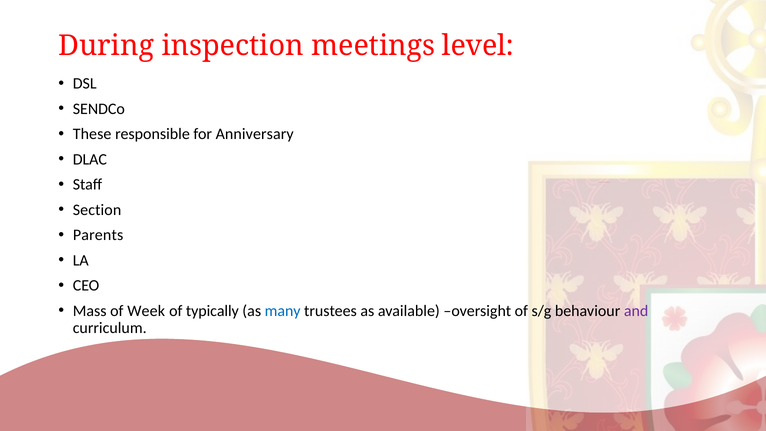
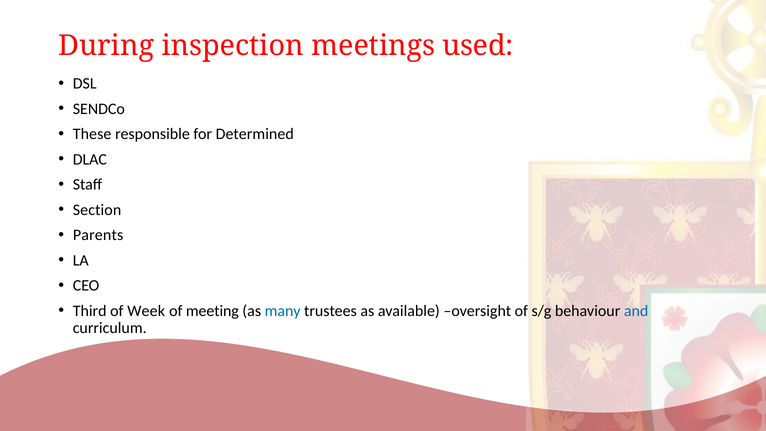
level: level -> used
Anniversary: Anniversary -> Determined
Mass: Mass -> Third
typically: typically -> meeting
and colour: purple -> blue
